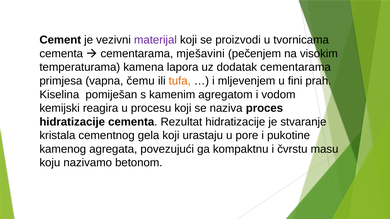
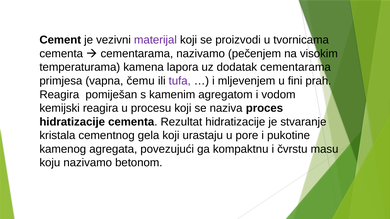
cementarama mješavini: mješavini -> nazivamo
tufa colour: orange -> purple
Kiselina at (59, 95): Kiselina -> Reagira
